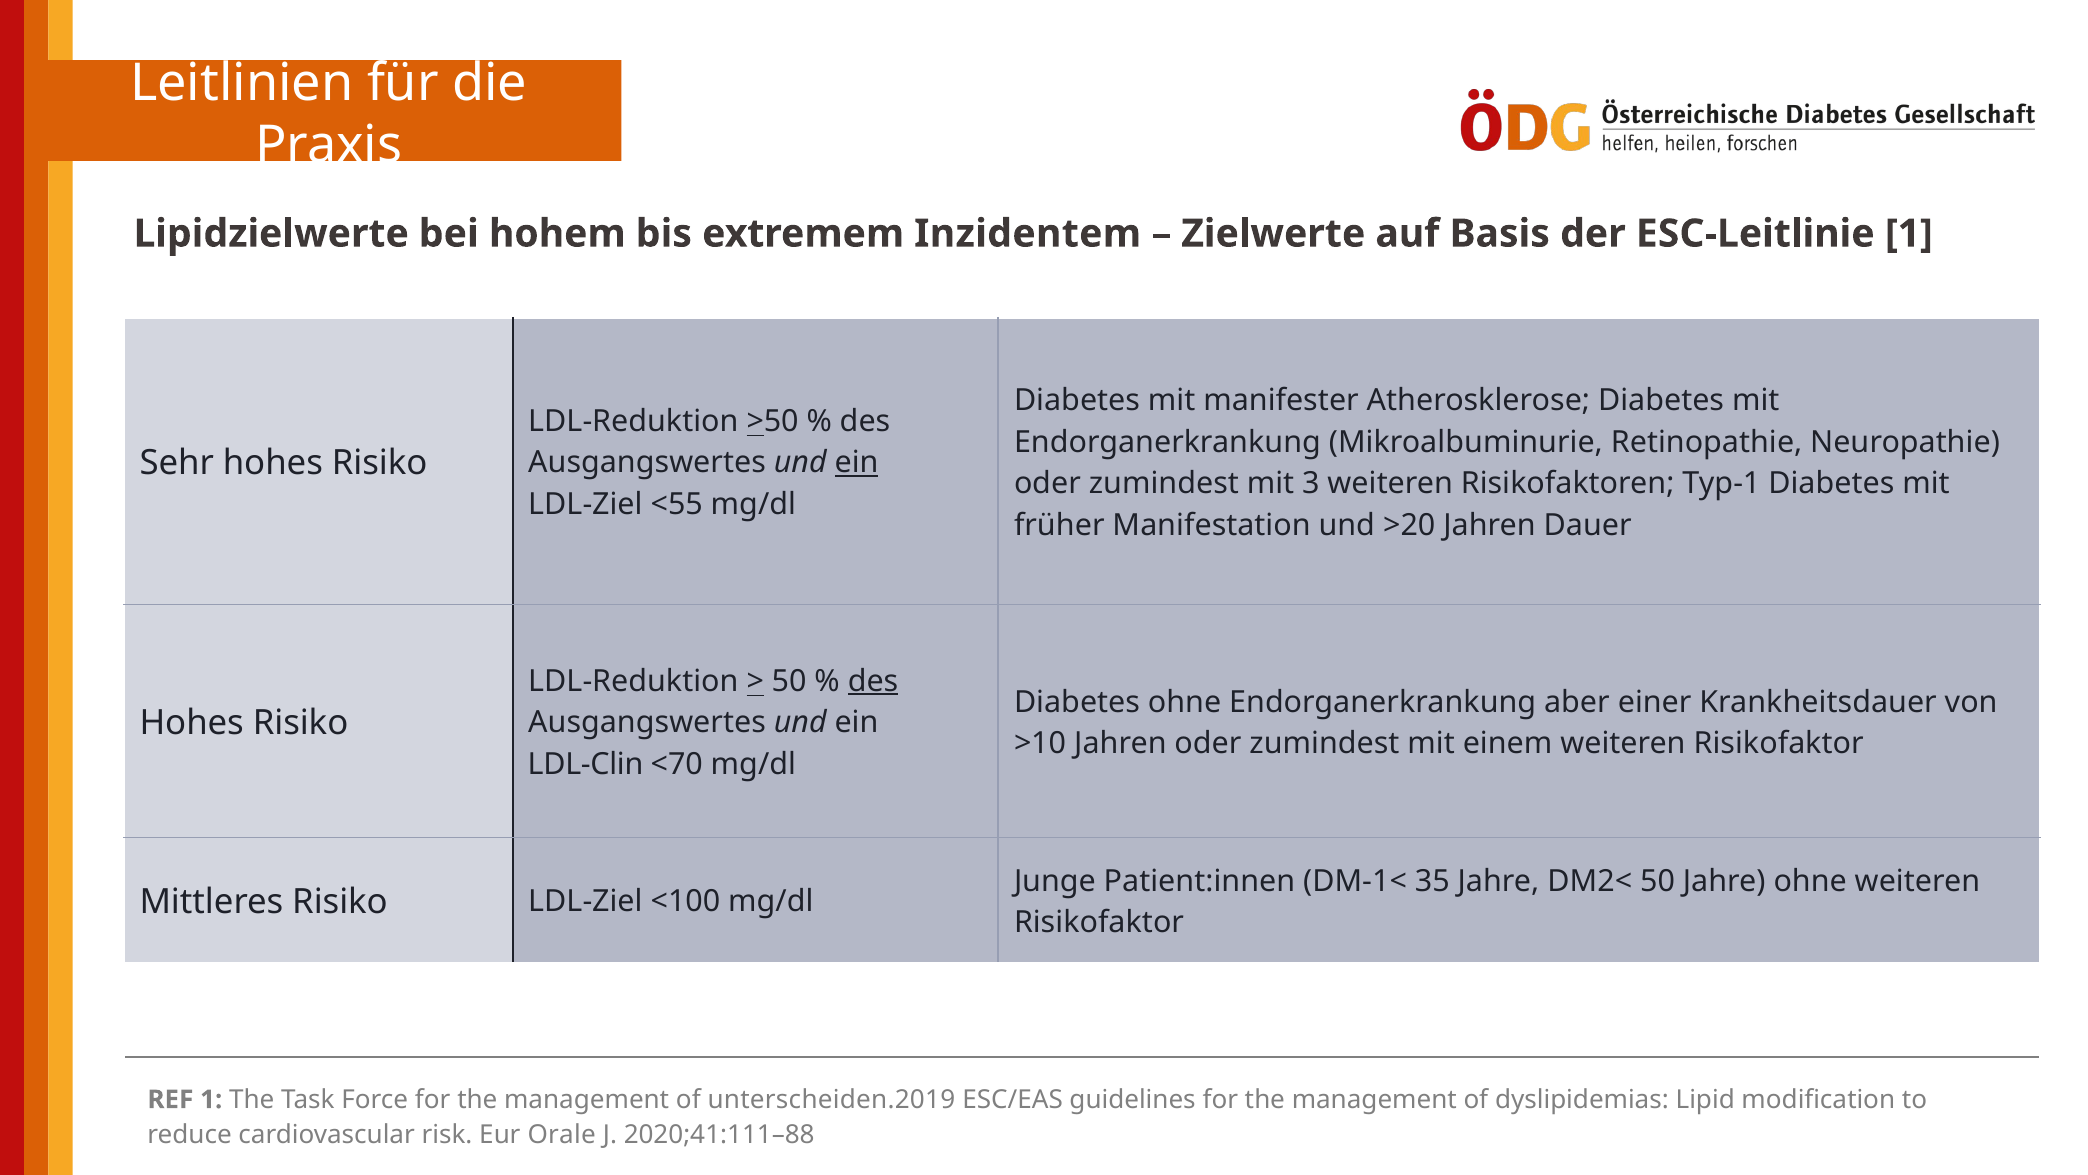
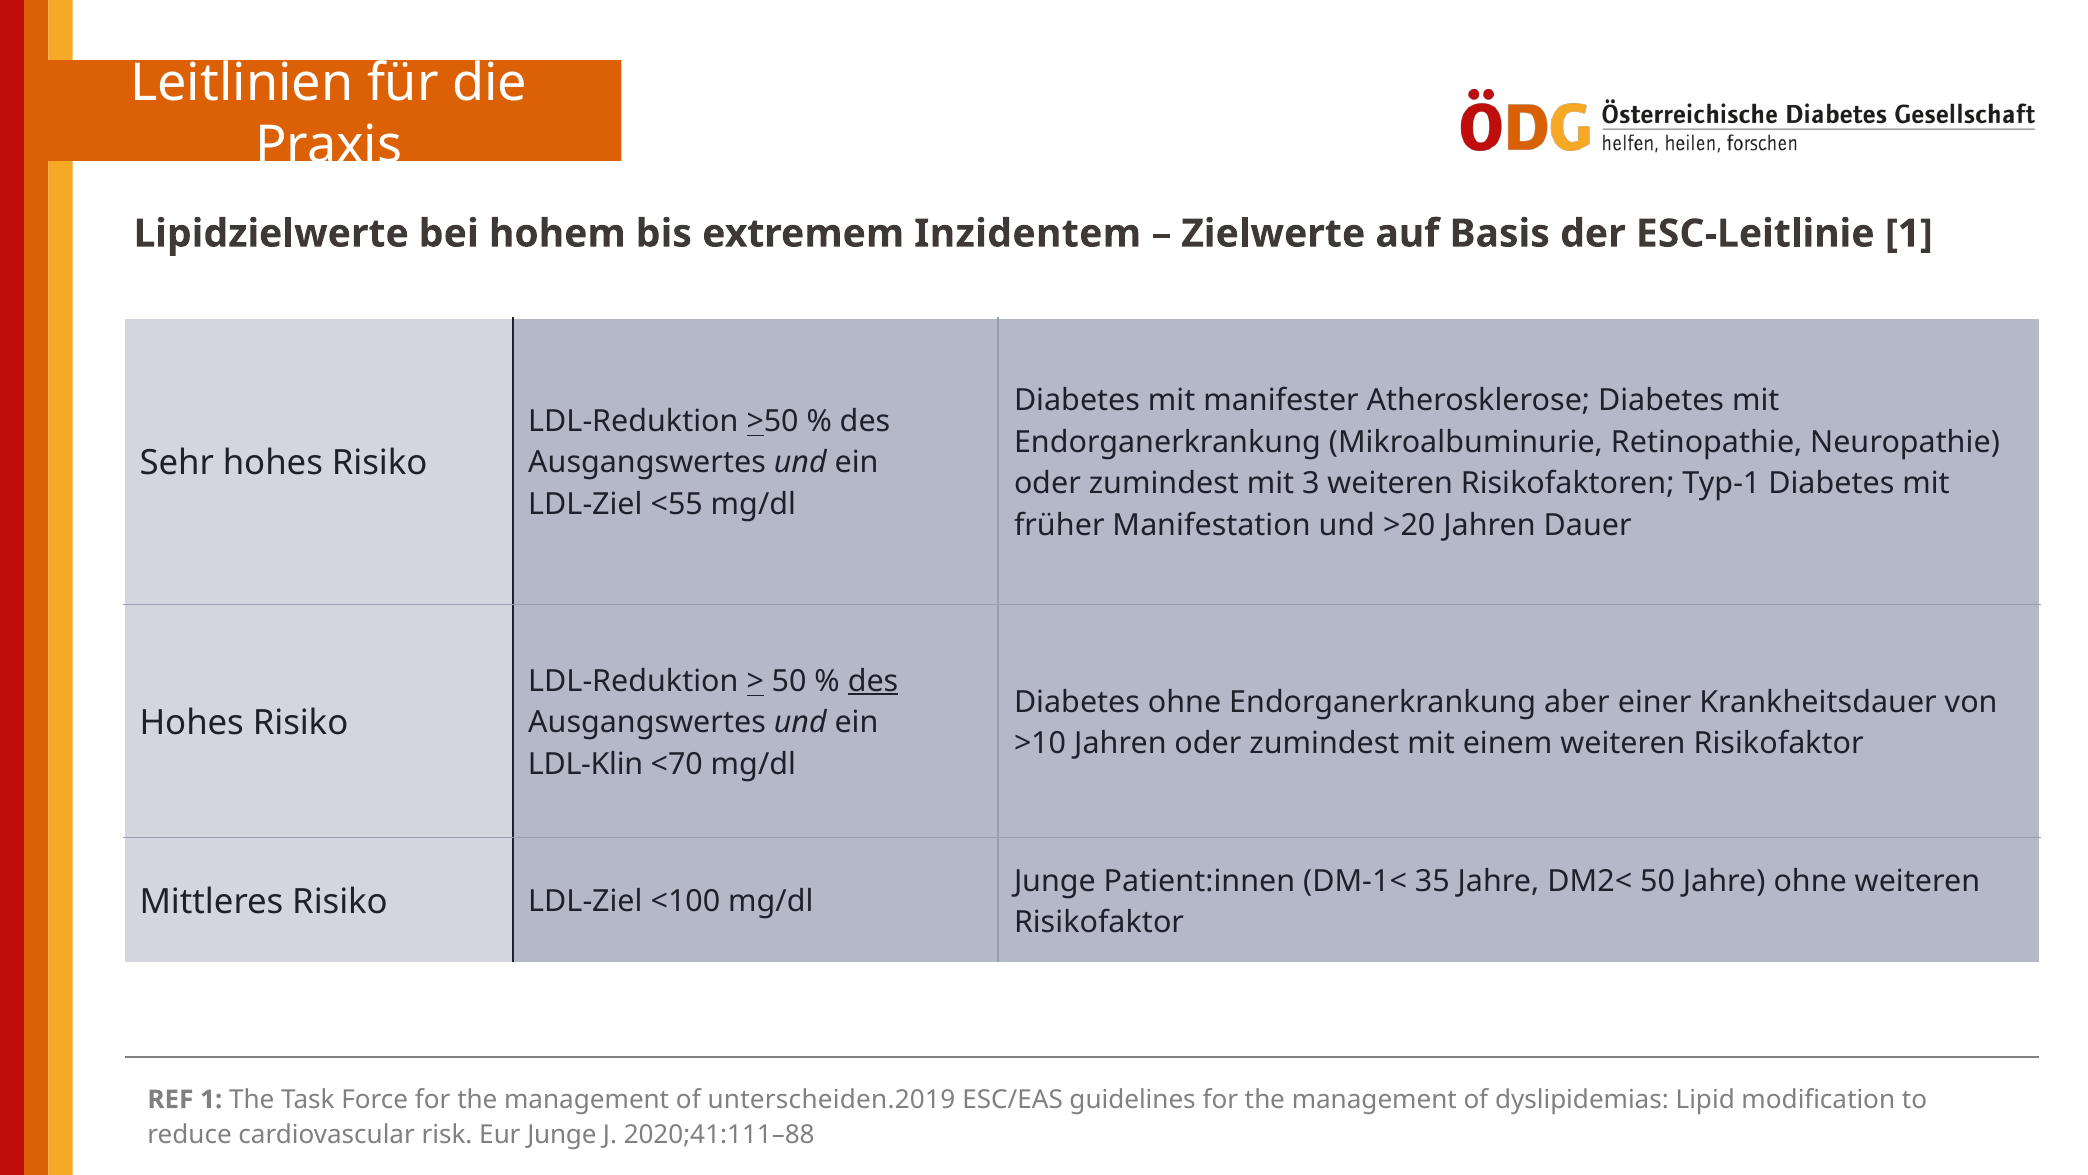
ein at (857, 463) underline: present -> none
LDL-Clin: LDL-Clin -> LDL-Klin
Eur Orale: Orale -> Junge
